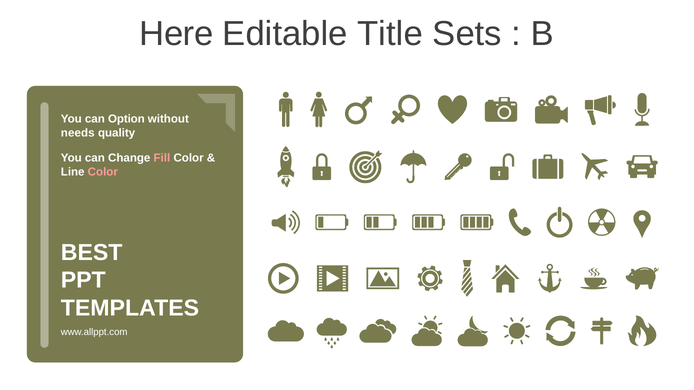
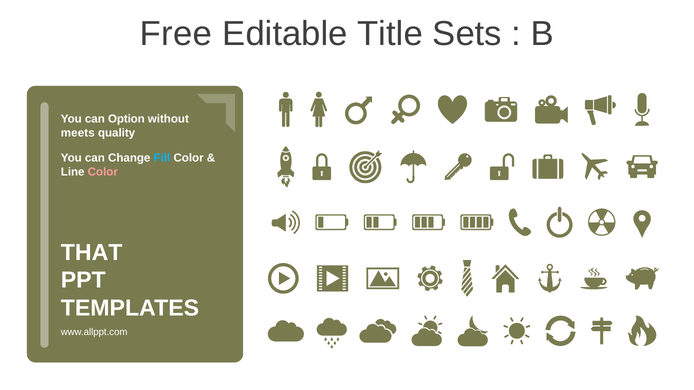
Here: Here -> Free
needs: needs -> meets
Fill colour: pink -> light blue
BEST: BEST -> THAT
